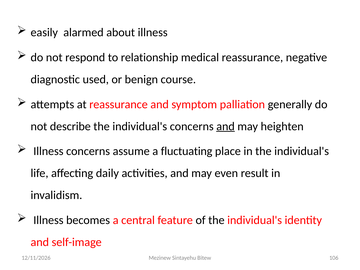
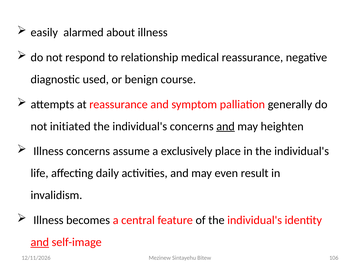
describe: describe -> initiated
fluctuating: fluctuating -> exclusively
and at (40, 242) underline: none -> present
